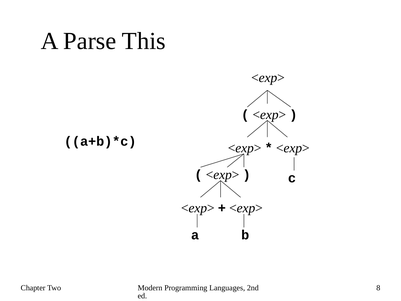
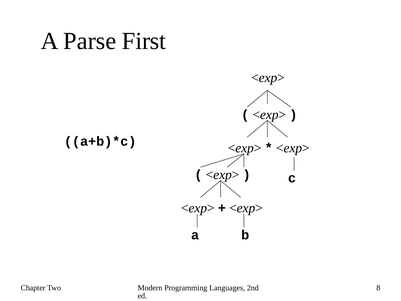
This: This -> First
